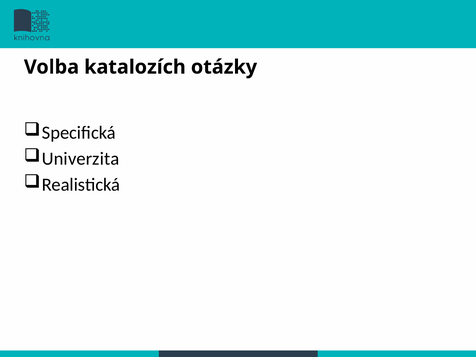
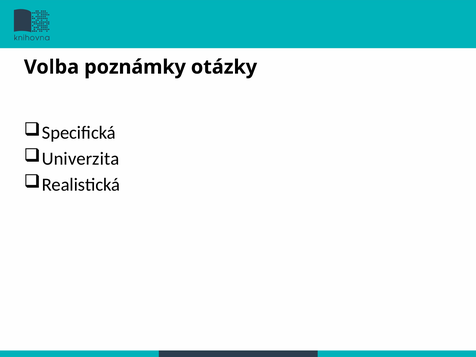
katalozích: katalozích -> poznámky
